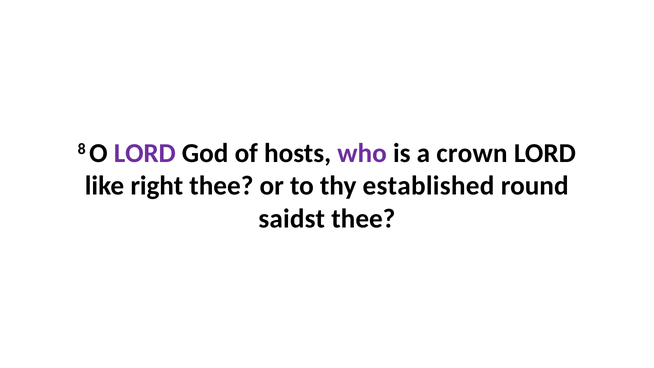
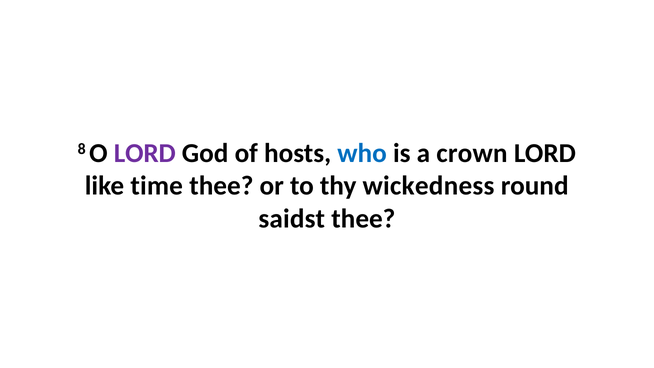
who colour: purple -> blue
right: right -> time
established: established -> wickedness
